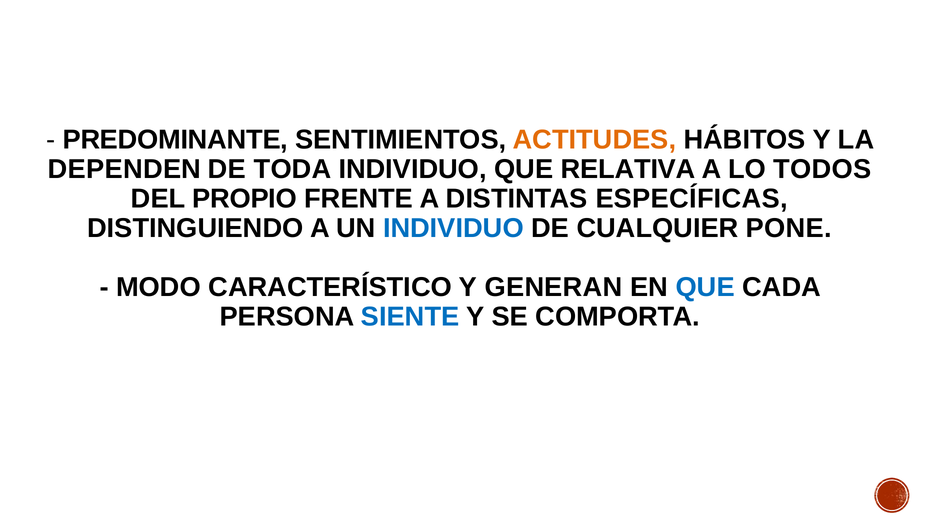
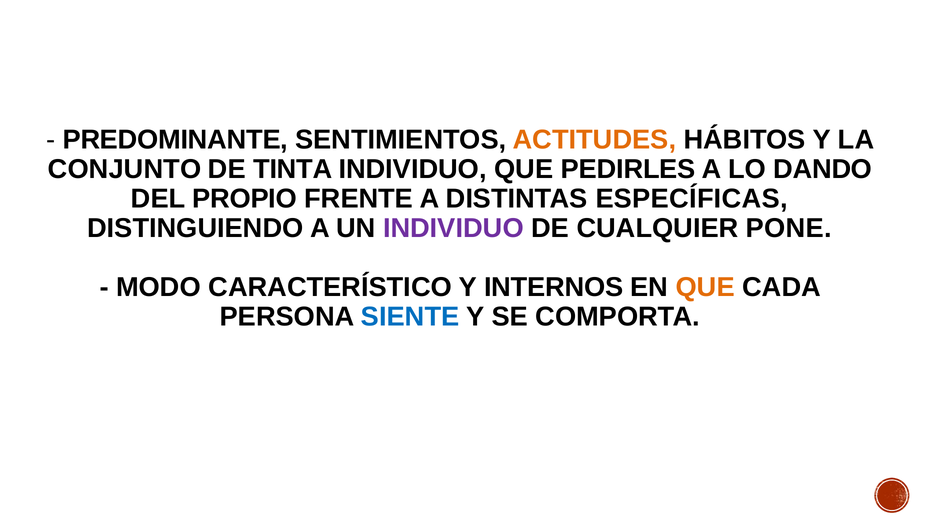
DEPENDEN: DEPENDEN -> CONJUNTO
TODA: TODA -> TINTA
RELATIVA: RELATIVA -> PEDIRLES
TODOS: TODOS -> DANDO
INDIVIDUO at (453, 228) colour: blue -> purple
GENERAN: GENERAN -> INTERNOS
QUE at (705, 287) colour: blue -> orange
